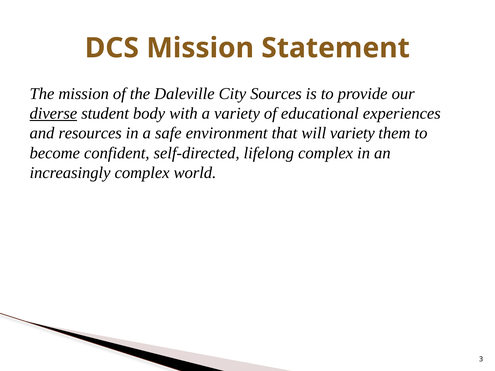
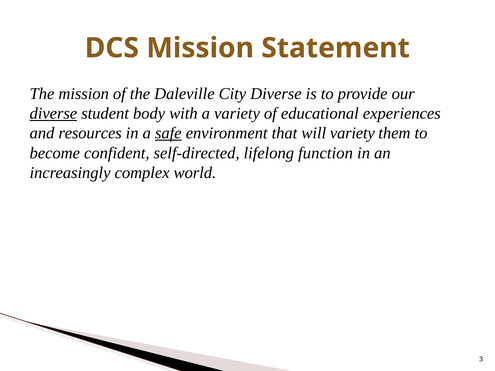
City Sources: Sources -> Diverse
safe underline: none -> present
lifelong complex: complex -> function
